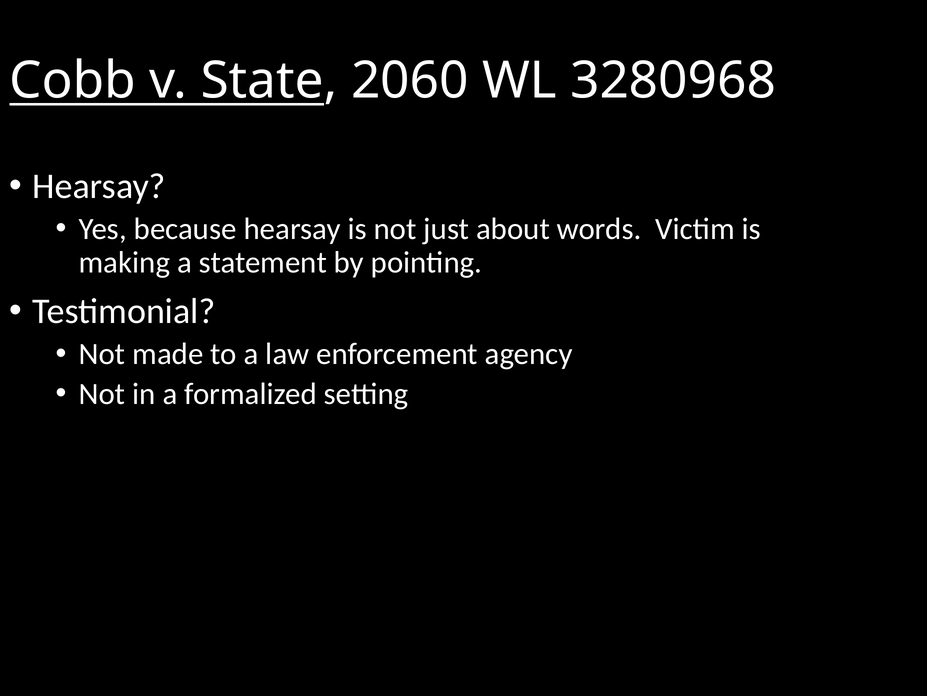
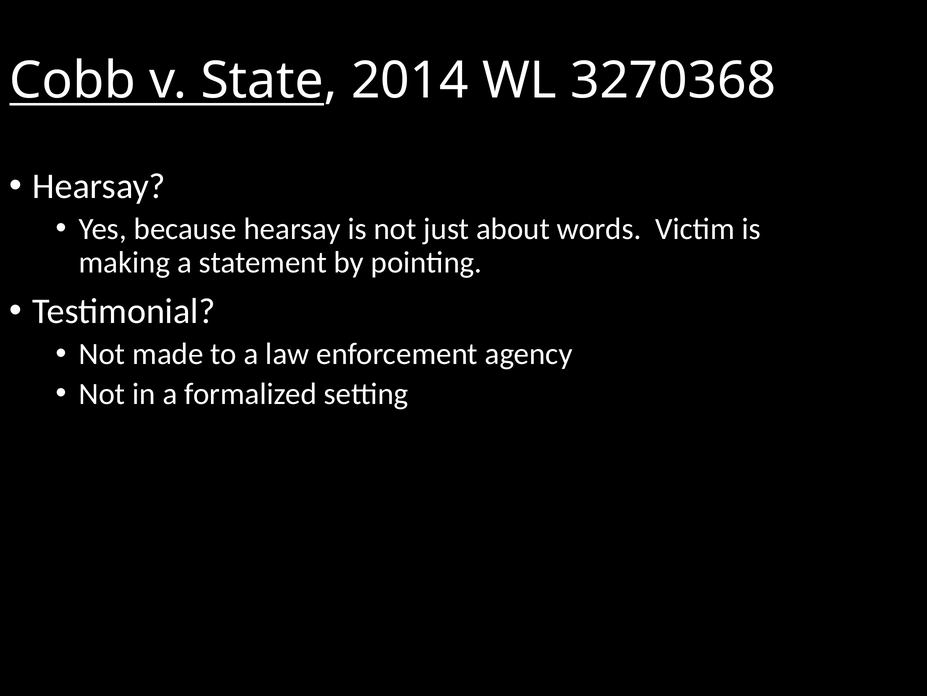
2060: 2060 -> 2014
3280968: 3280968 -> 3270368
